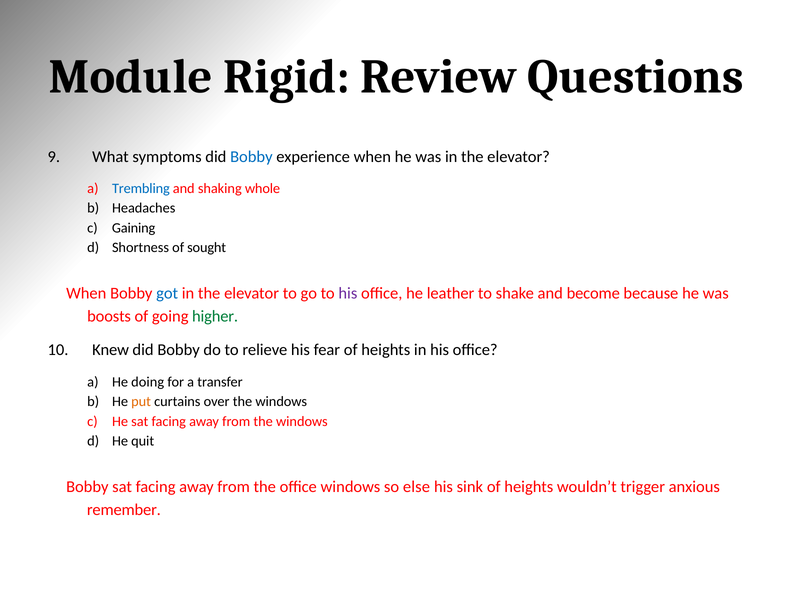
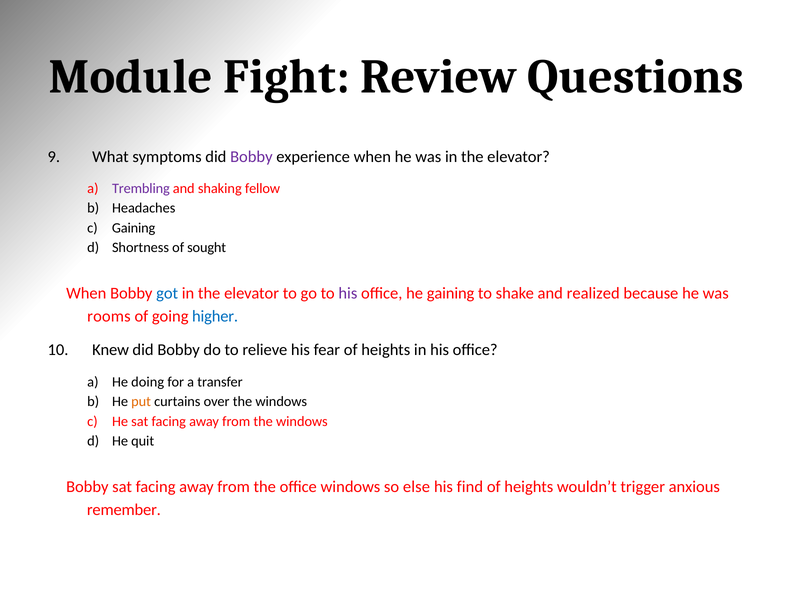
Rigid: Rigid -> Fight
Bobby at (251, 157) colour: blue -> purple
Trembling colour: blue -> purple
whole: whole -> fellow
he leather: leather -> gaining
become: become -> realized
boosts: boosts -> rooms
higher colour: green -> blue
sink: sink -> find
